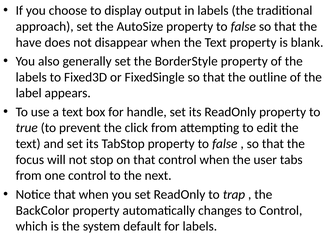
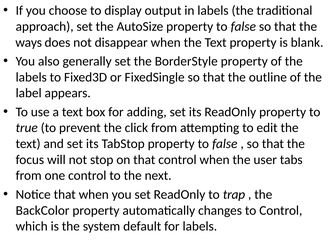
have: have -> ways
handle: handle -> adding
